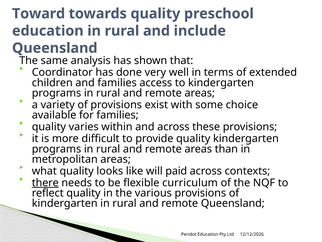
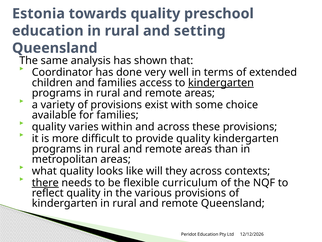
Toward: Toward -> Estonia
include: include -> setting
kindergarten at (221, 83) underline: none -> present
paid: paid -> they
